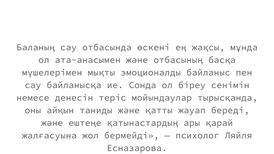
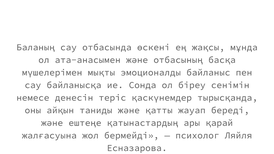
мойындаулар: мойындаулар -> қаскүнемдер
